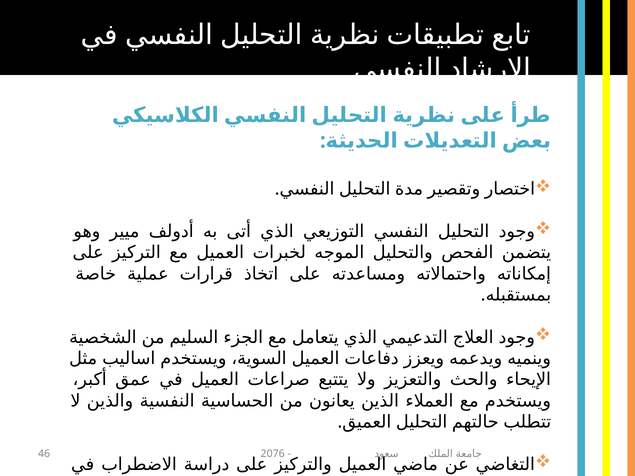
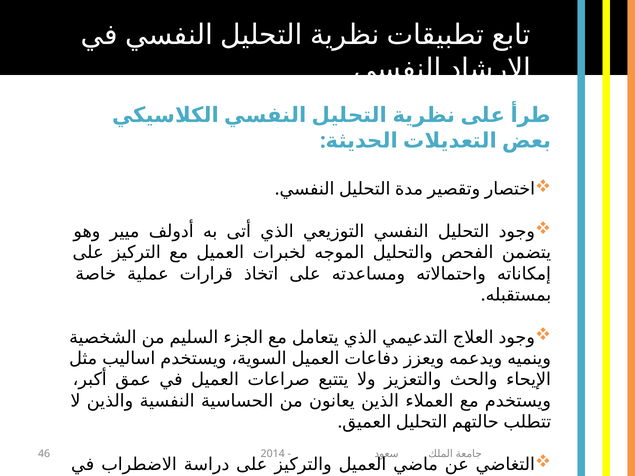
2076: 2076 -> 2014
